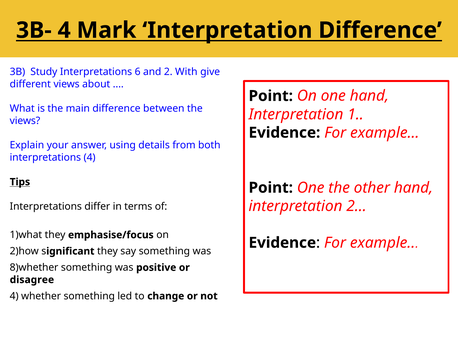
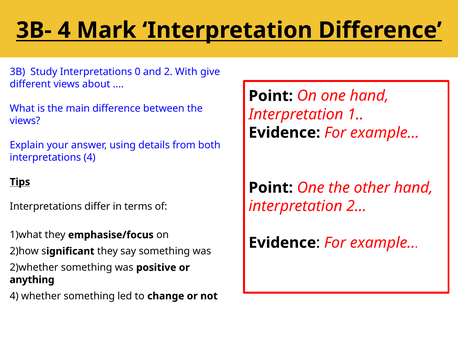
6: 6 -> 0
8)whether: 8)whether -> 2)whether
disagree: disagree -> anything
